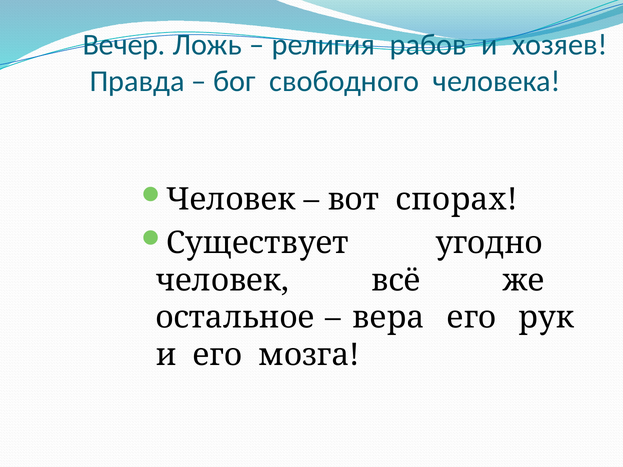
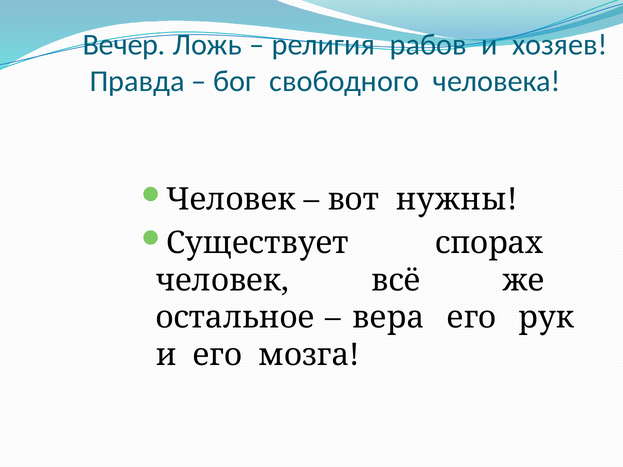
спорах: спорах -> нужны
угодно: угодно -> спорах
